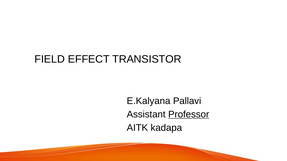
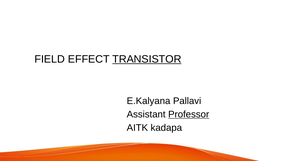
TRANSISTOR underline: none -> present
